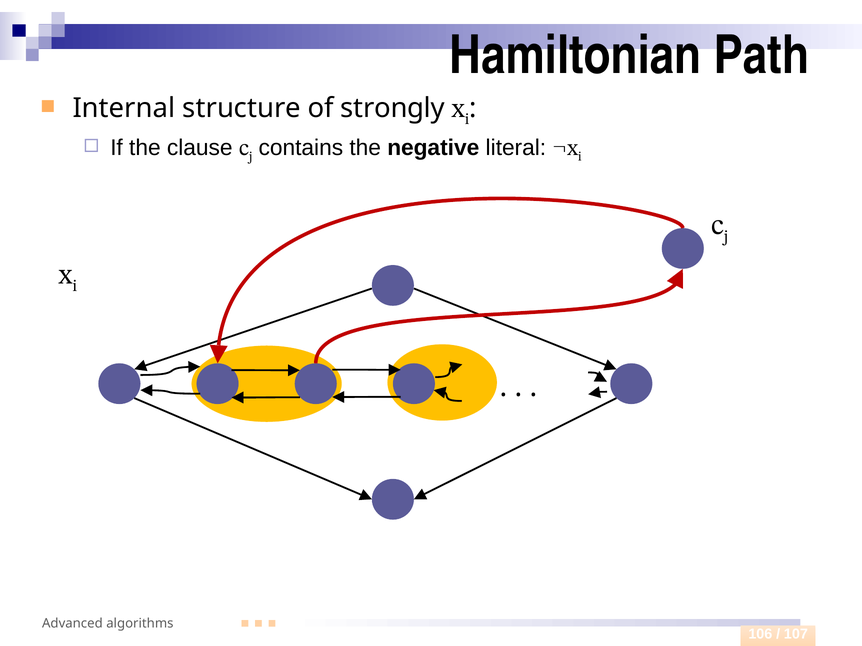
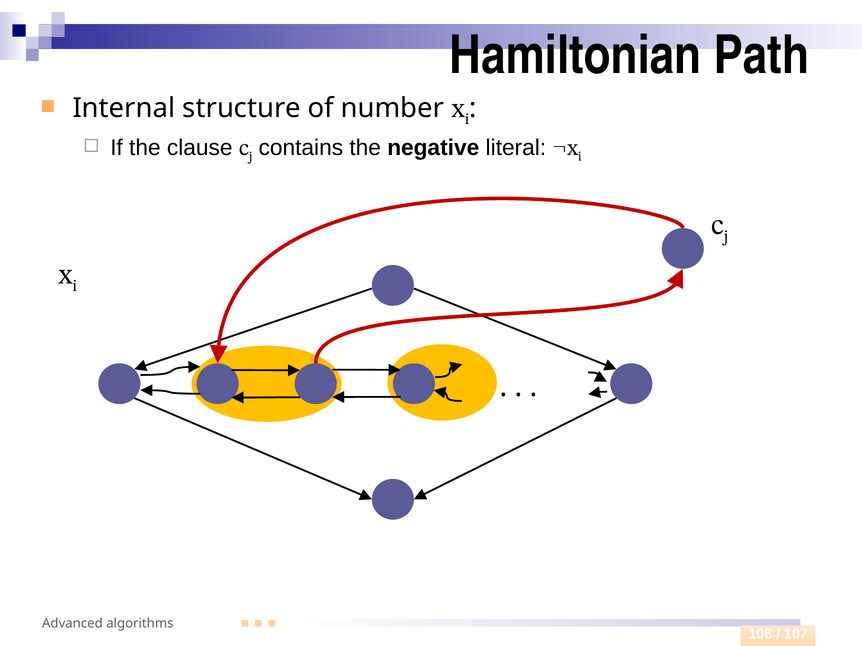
strongly: strongly -> number
